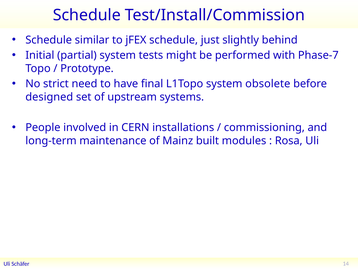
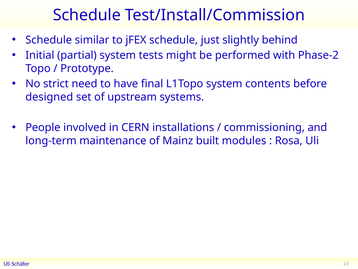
Phase-7: Phase-7 -> Phase-2
obsolete: obsolete -> contents
